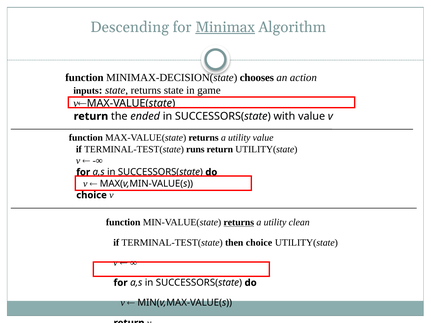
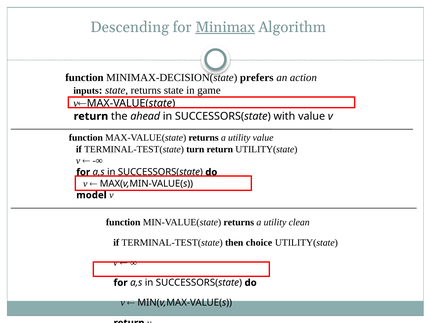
chooses: chooses -> prefers
ended: ended -> ahead
runs: runs -> turn
choice at (92, 195): choice -> model
returns at (239, 223) underline: present -> none
